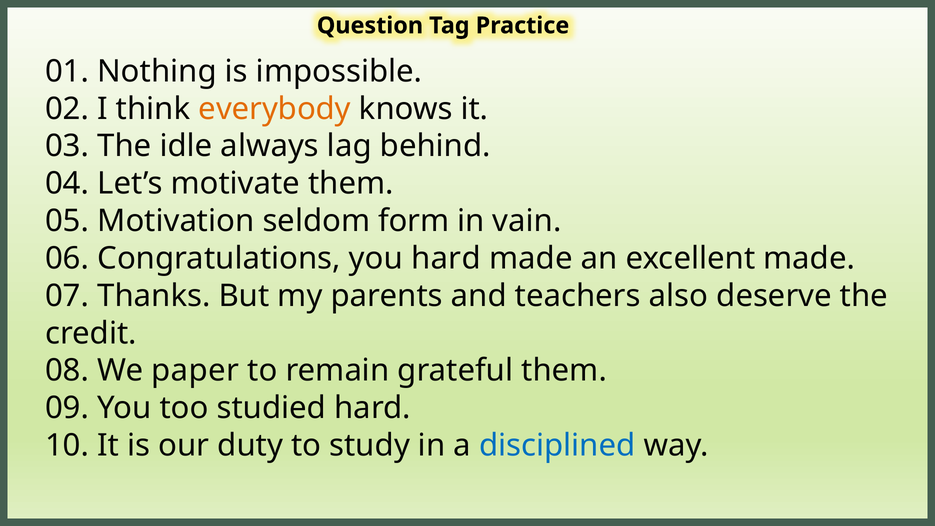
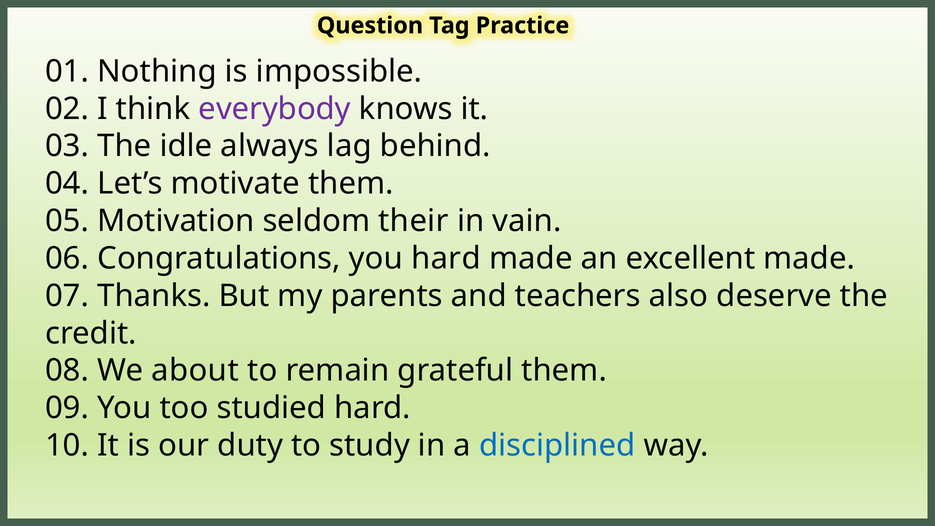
everybody colour: orange -> purple
form: form -> their
paper: paper -> about
